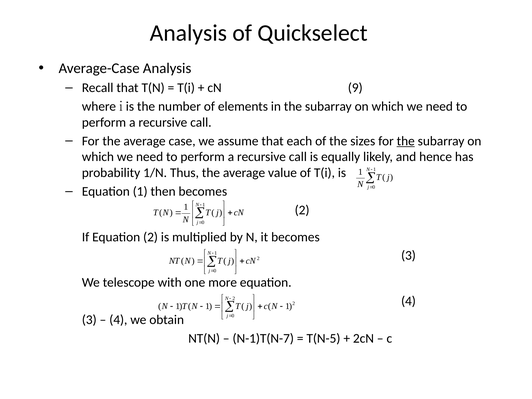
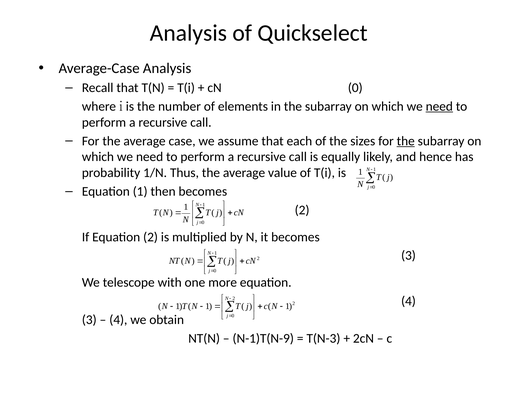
cN 9: 9 -> 0
need at (439, 106) underline: none -> present
N-1)T(N-7: N-1)T(N-7 -> N-1)T(N-9
T(N-5: T(N-5 -> T(N-3
